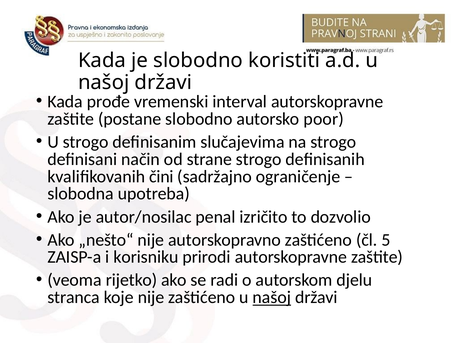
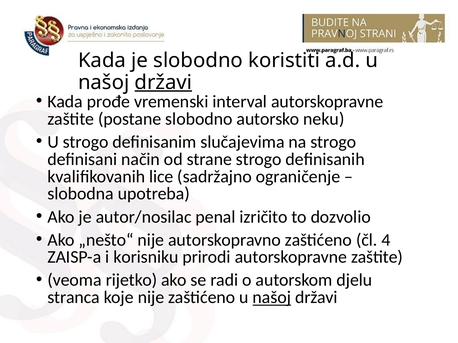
državi at (163, 82) underline: none -> present
poor: poor -> neku
čini: čini -> lice
5: 5 -> 4
